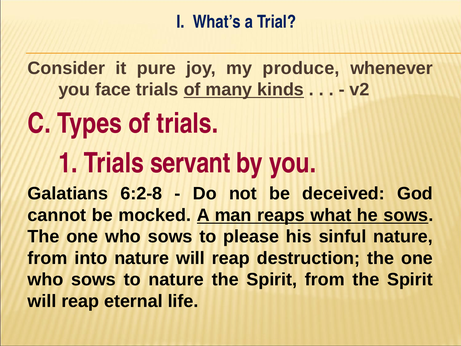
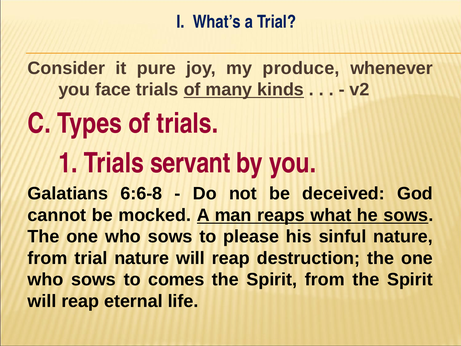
6:2-8: 6:2-8 -> 6:6-8
from into: into -> trial
to nature: nature -> comes
